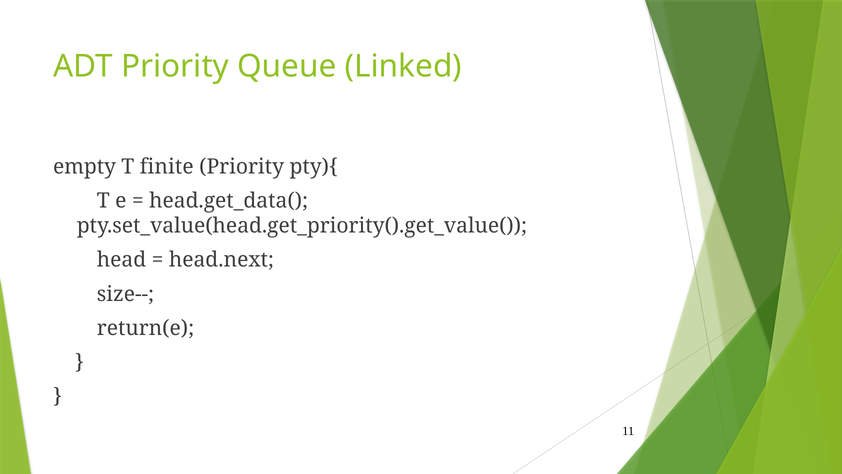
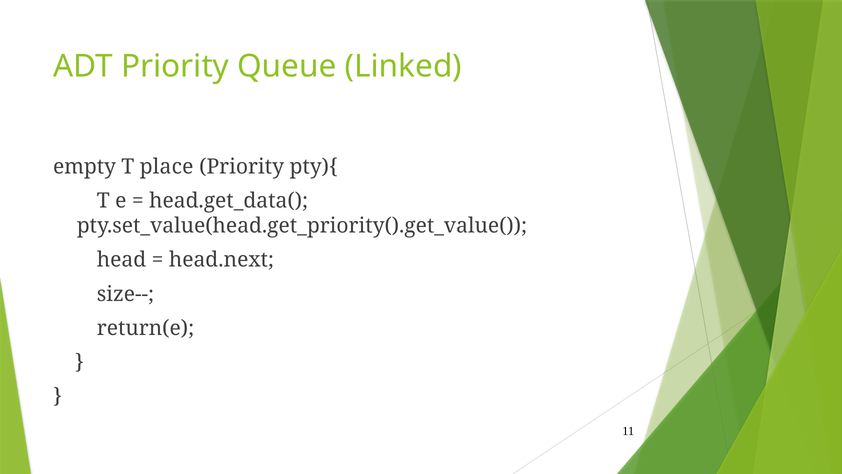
finite: finite -> place
